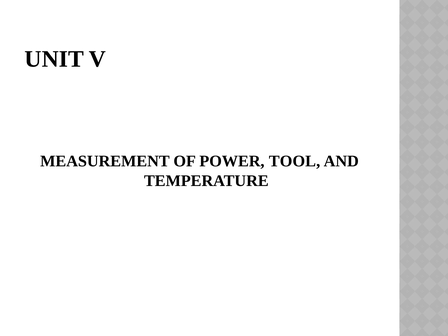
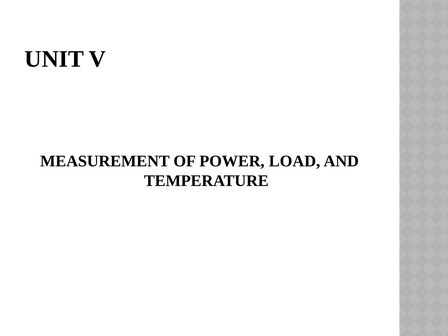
TOOL: TOOL -> LOAD
